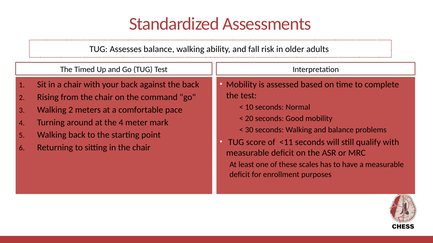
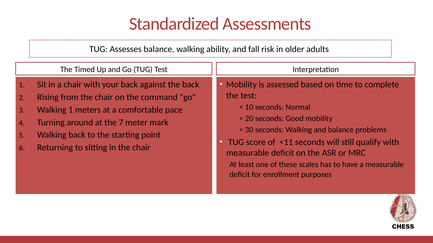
Walking 2: 2 -> 1
the 4: 4 -> 7
